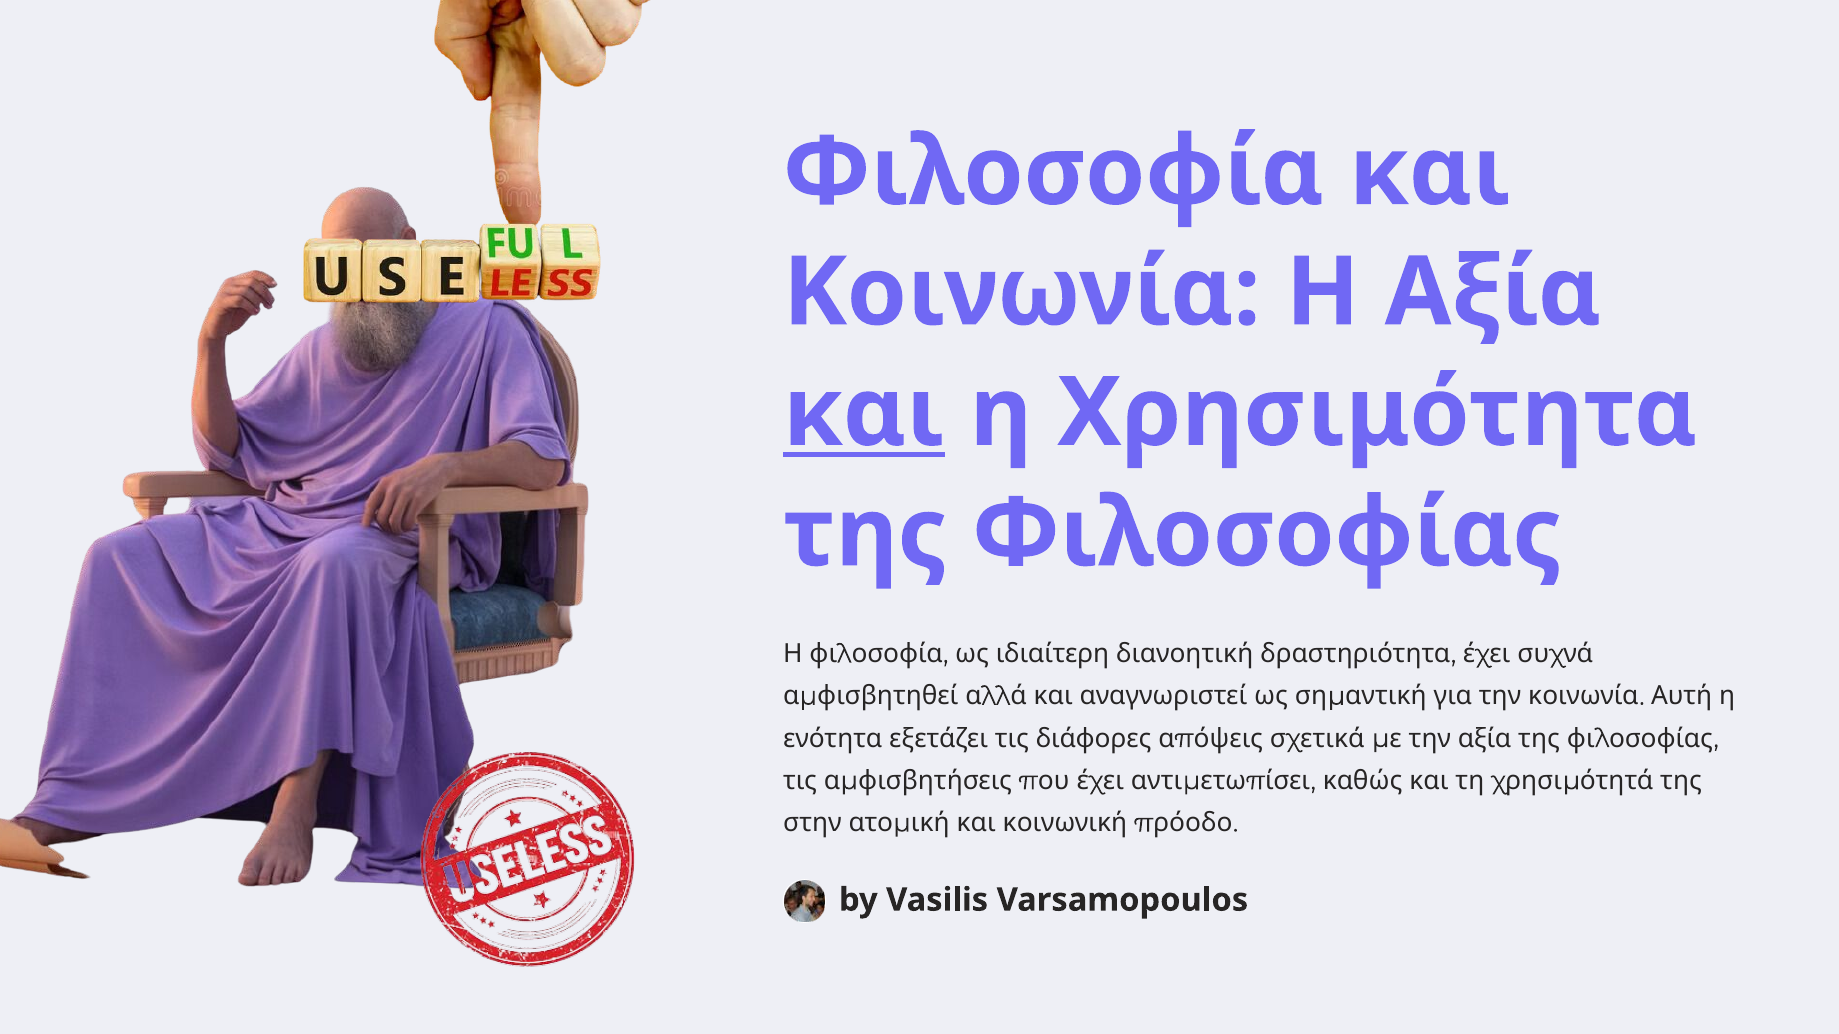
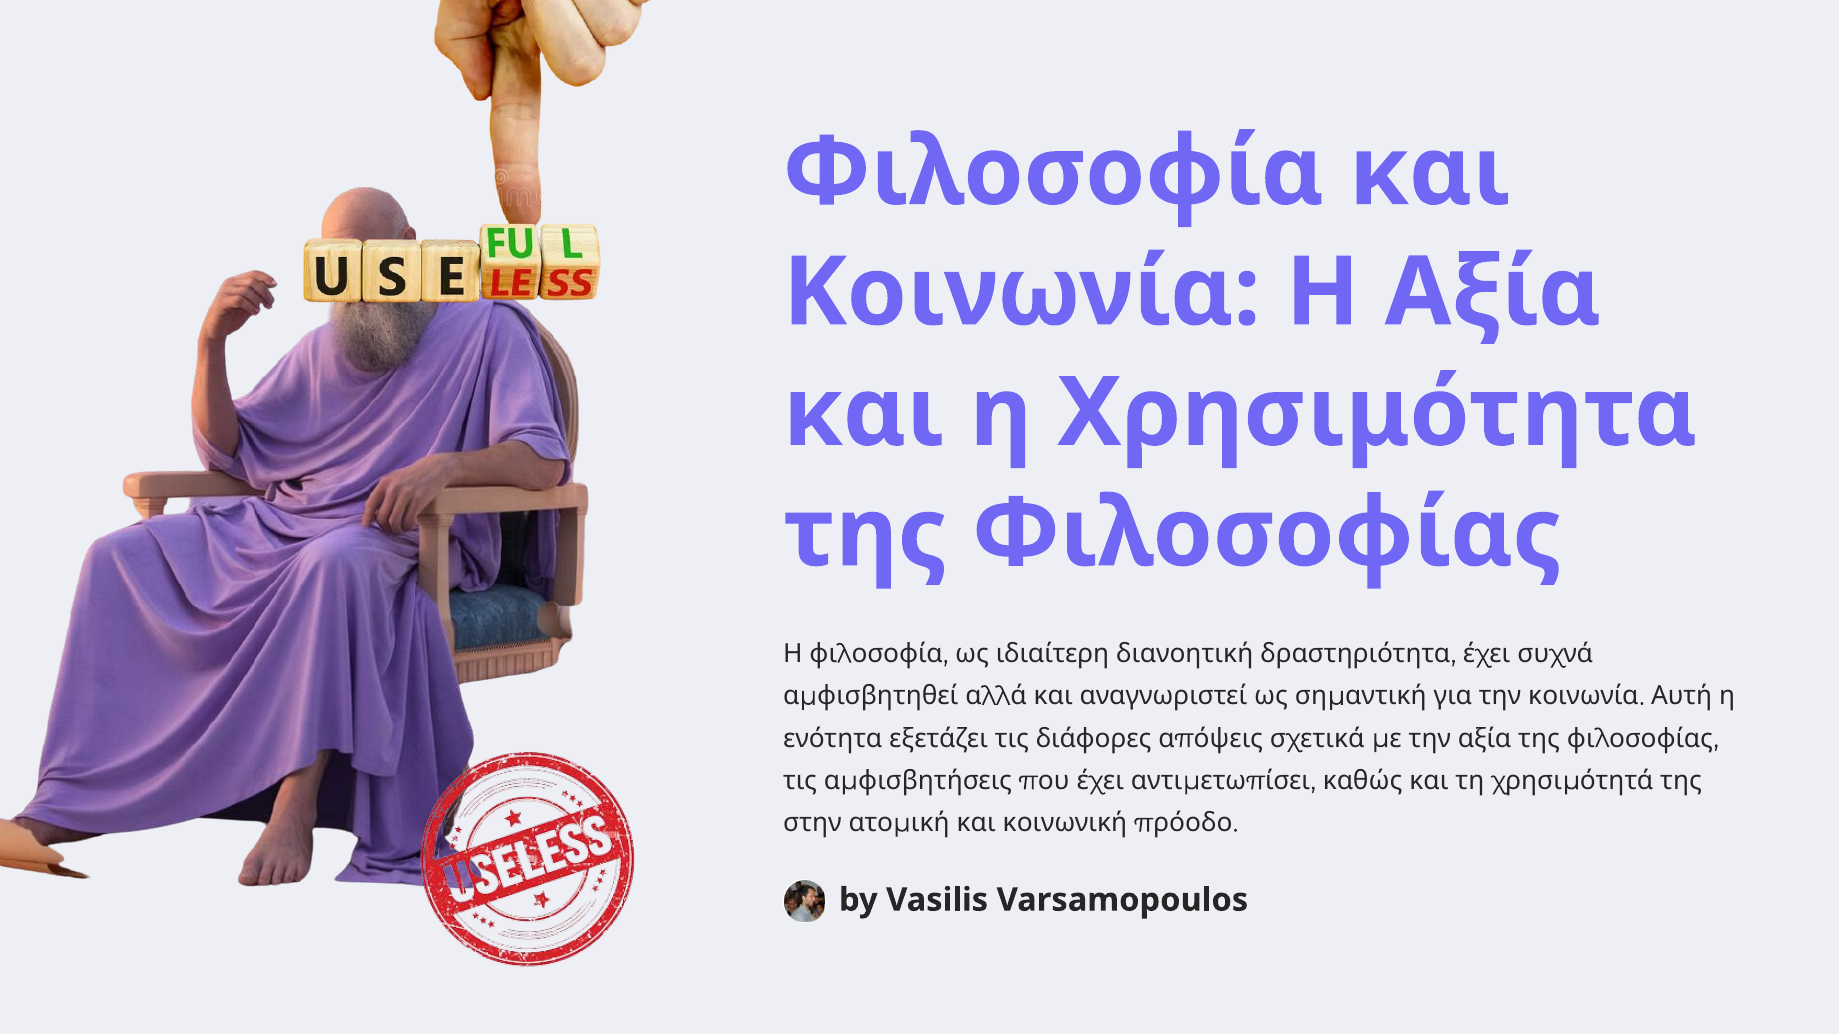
και at (864, 413) underline: present -> none
